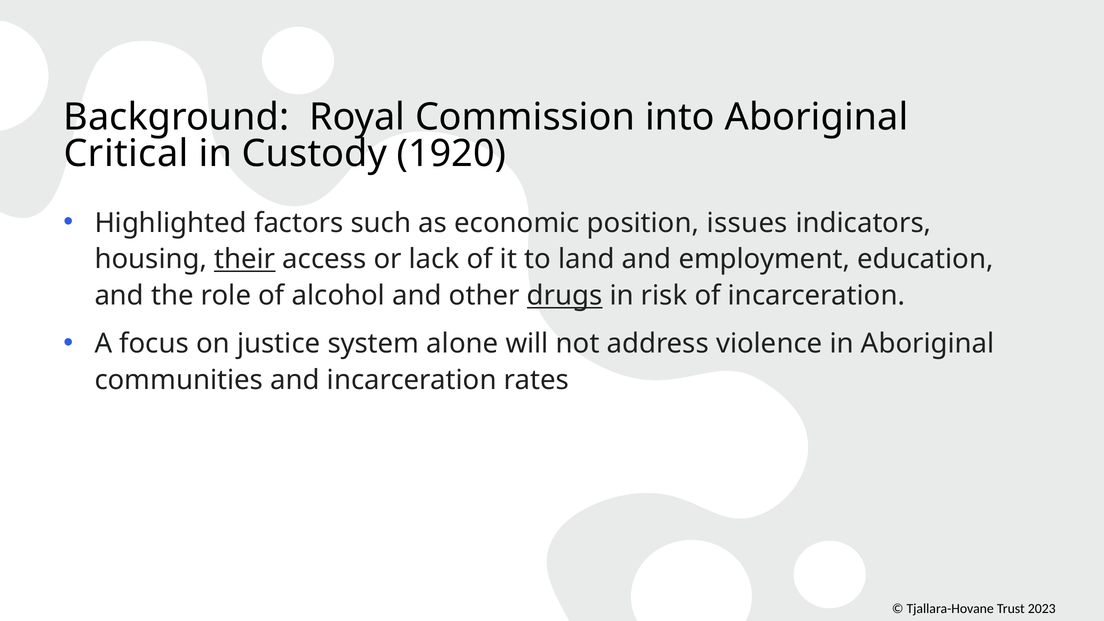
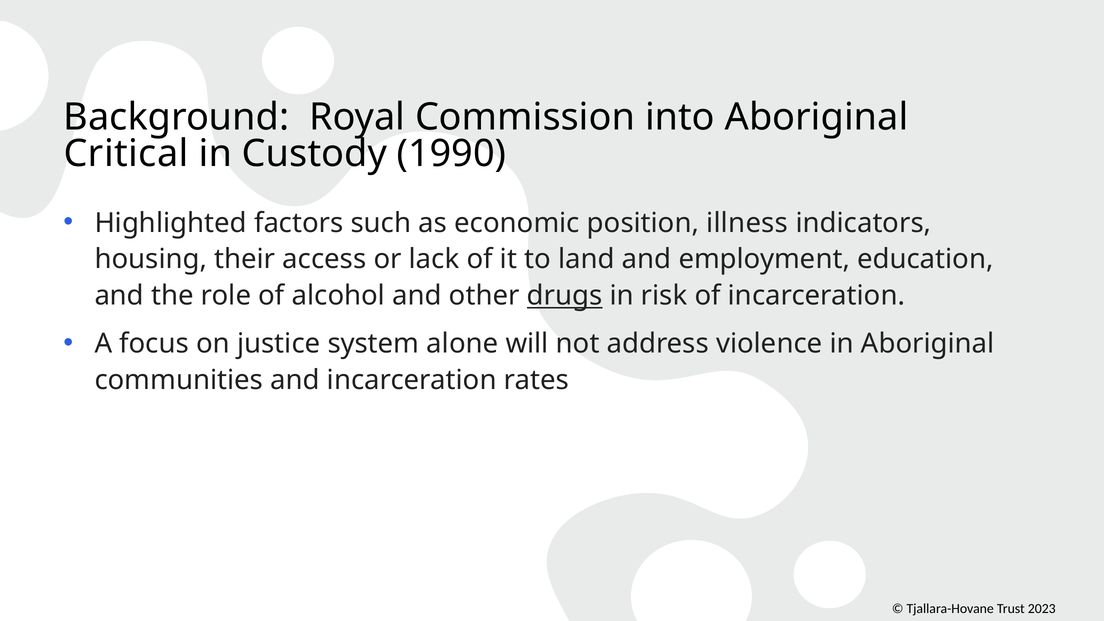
1920: 1920 -> 1990
issues: issues -> illness
their underline: present -> none
